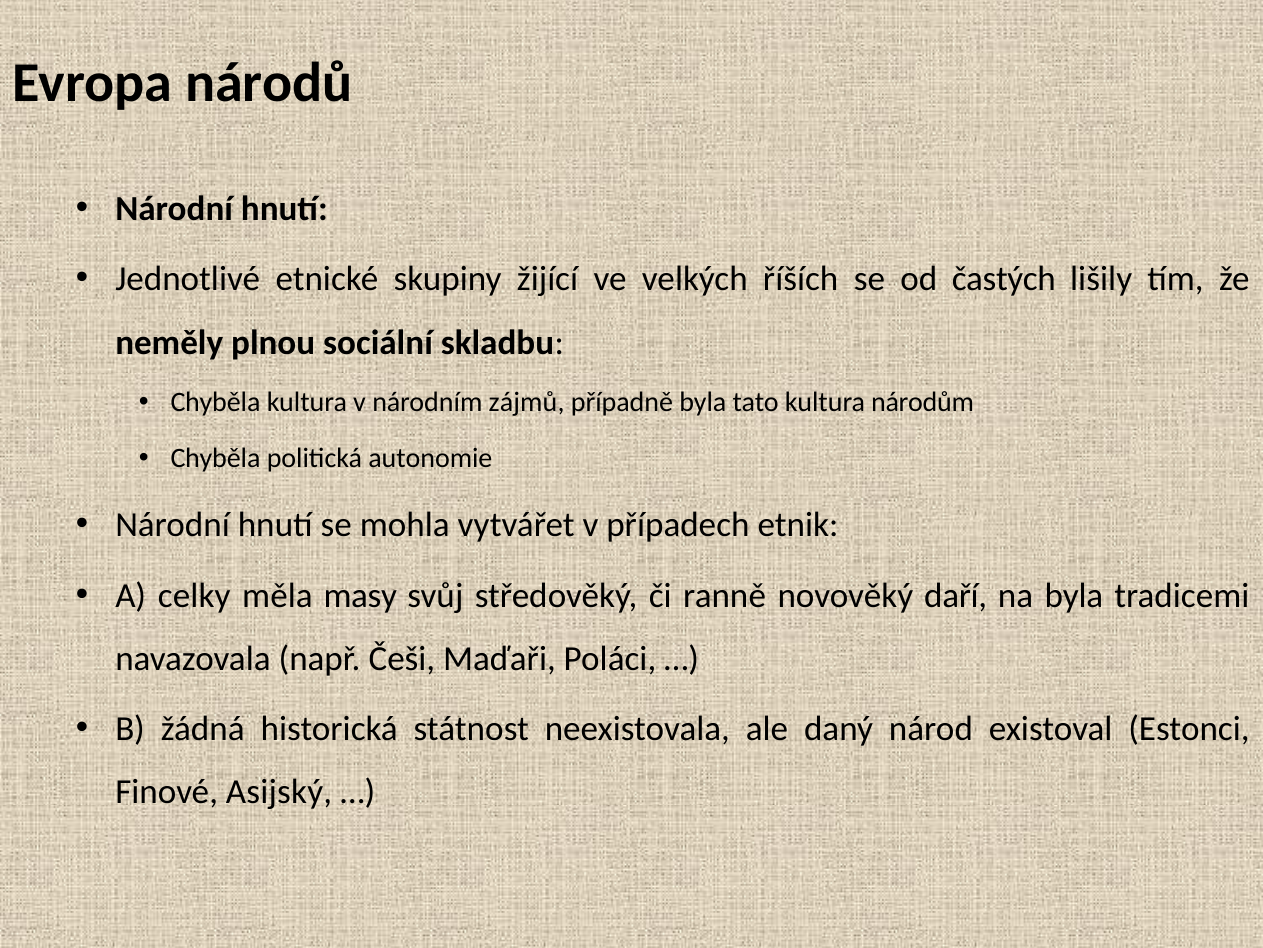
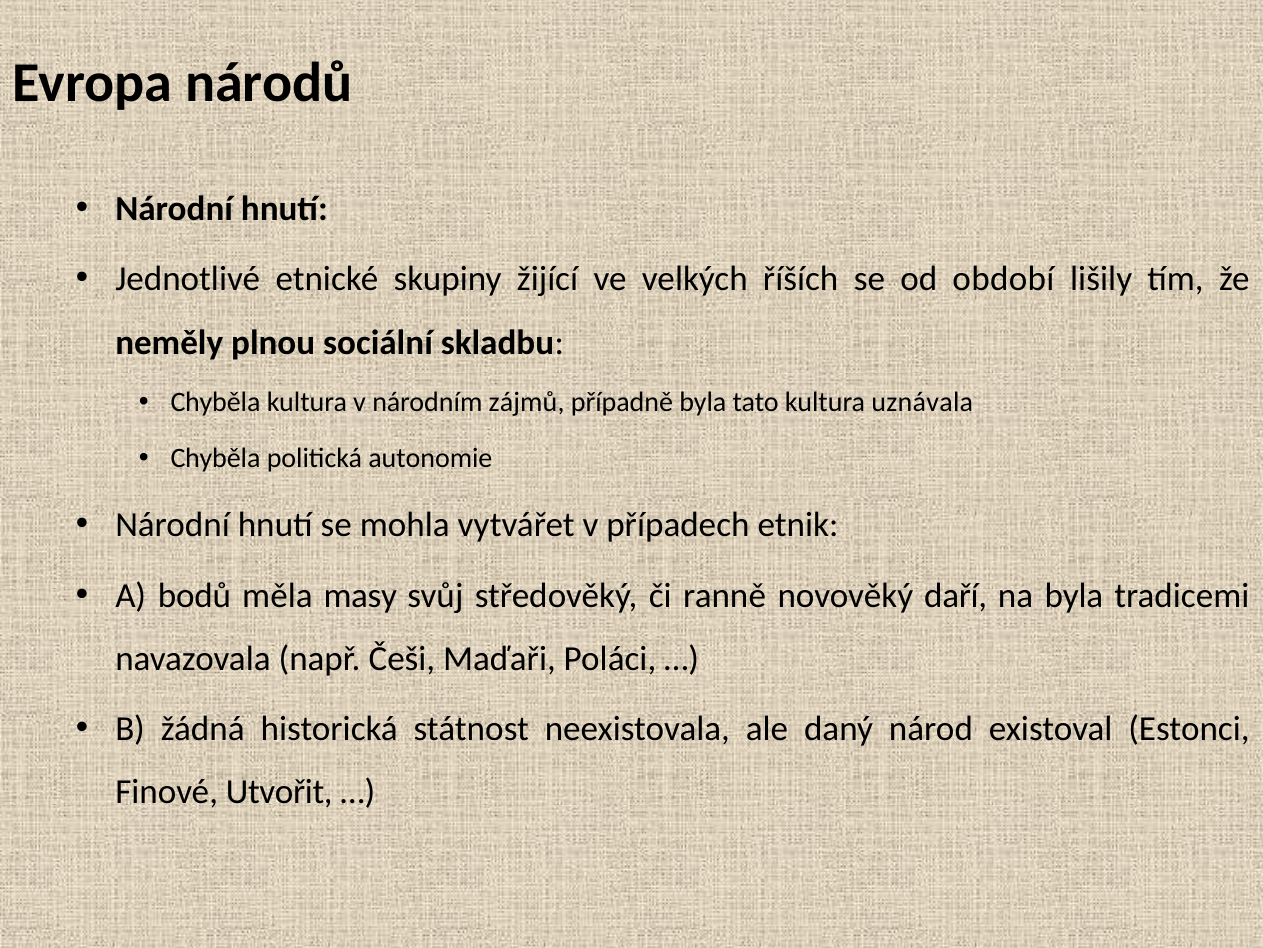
častých: častých -> období
národům: národům -> uznávala
celky: celky -> bodů
Asijský: Asijský -> Utvořit
